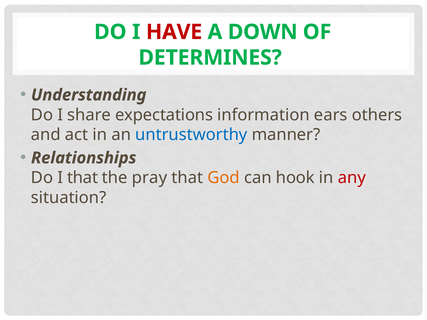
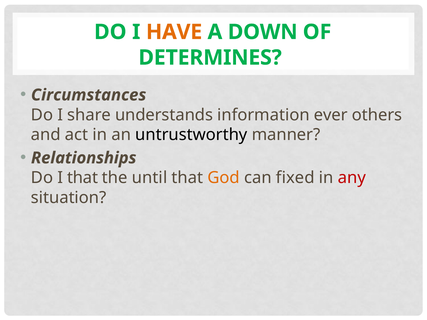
HAVE colour: red -> orange
Understanding: Understanding -> Circumstances
expectations: expectations -> understands
ears: ears -> ever
untrustworthy colour: blue -> black
pray: pray -> until
hook: hook -> fixed
